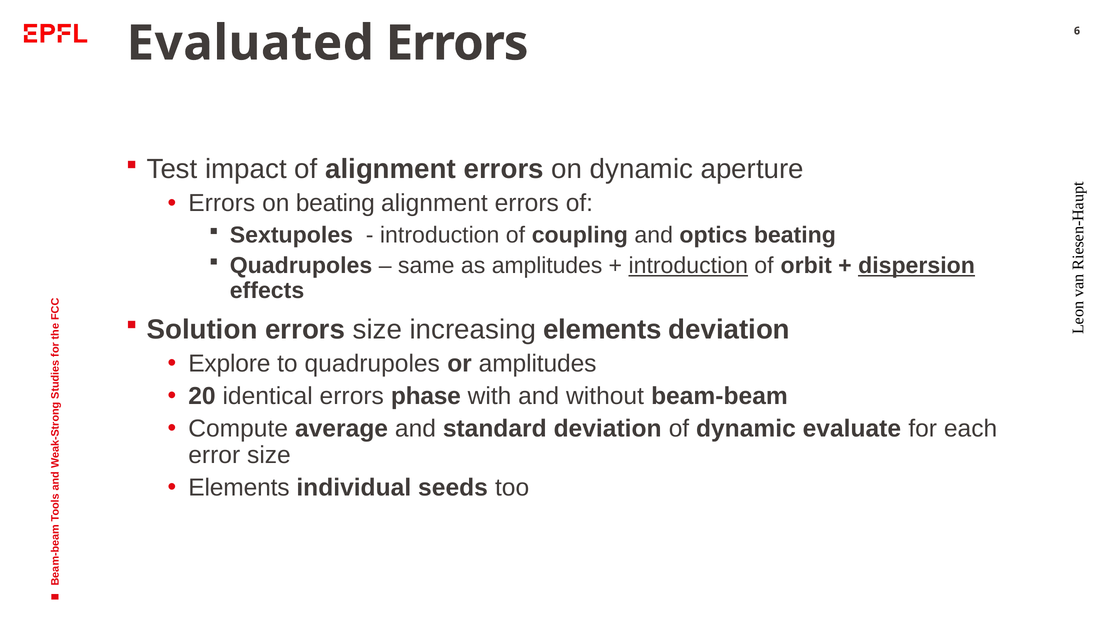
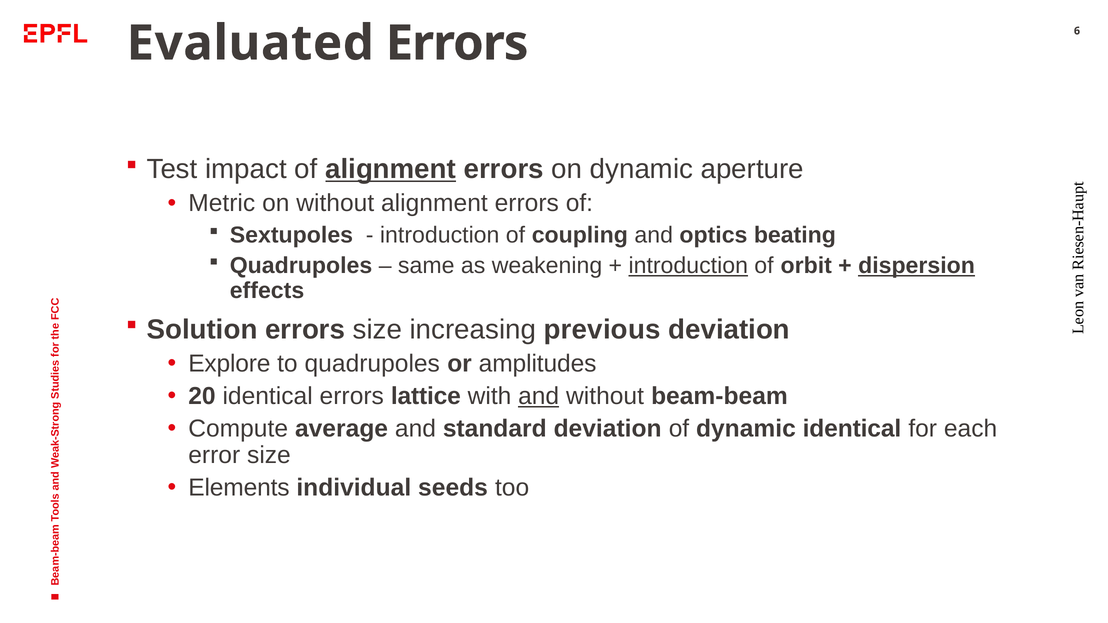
alignment at (391, 169) underline: none -> present
Errors at (222, 203): Errors -> Metric
on beating: beating -> without
as amplitudes: amplitudes -> weakening
increasing elements: elements -> previous
phase: phase -> lattice
and at (539, 396) underline: none -> present
dynamic evaluate: evaluate -> identical
